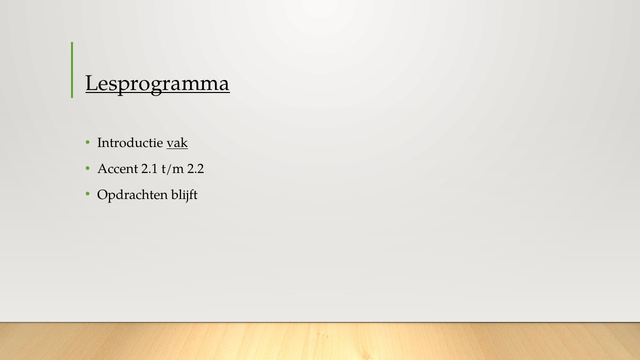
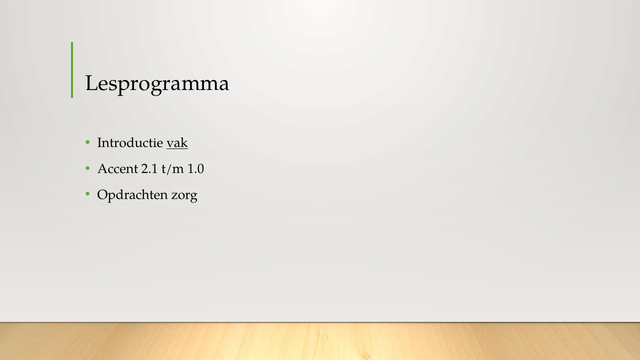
Lesprogramma underline: present -> none
2.2: 2.2 -> 1.0
blijft: blijft -> zorg
